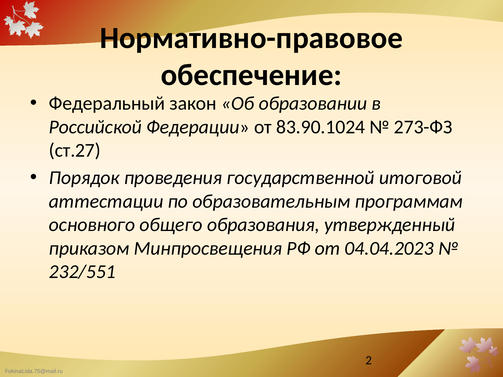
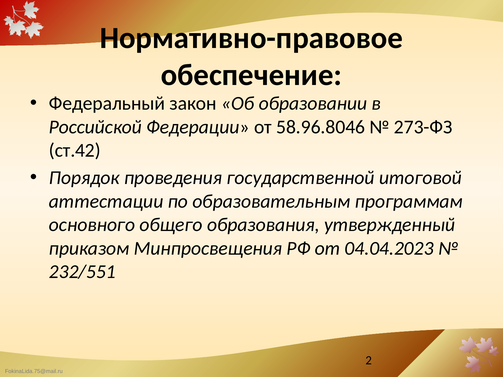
83.90.1024: 83.90.1024 -> 58.96.8046
ст.27: ст.27 -> ст.42
